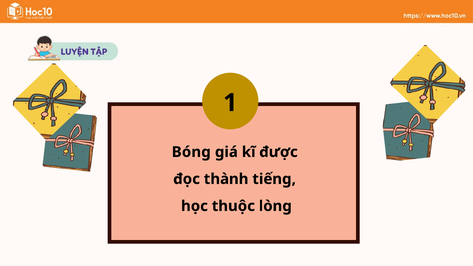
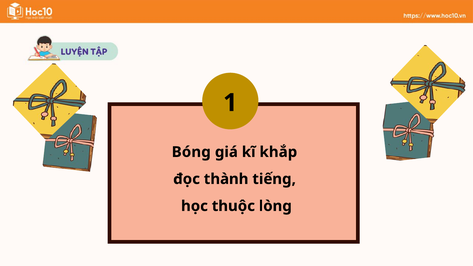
được: được -> khắp
